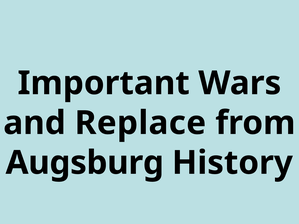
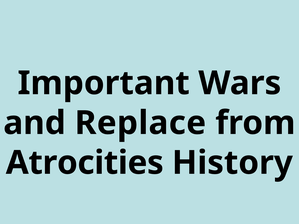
Augsburg: Augsburg -> Atrocities
